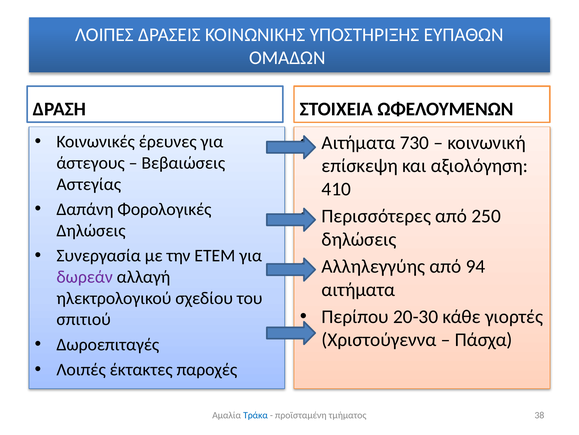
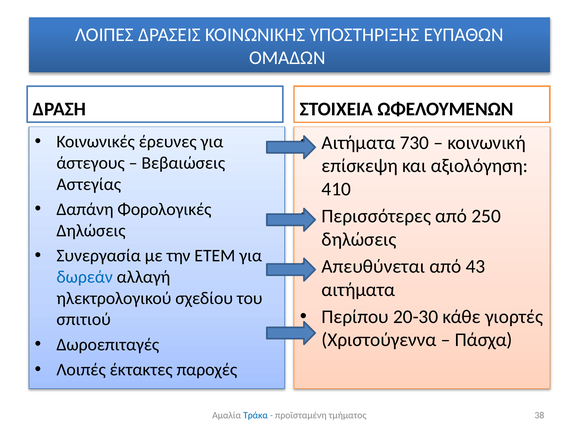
Αλληλεγγύης: Αλληλεγγύης -> Απευθύνεται
94: 94 -> 43
δωρεάν colour: purple -> blue
